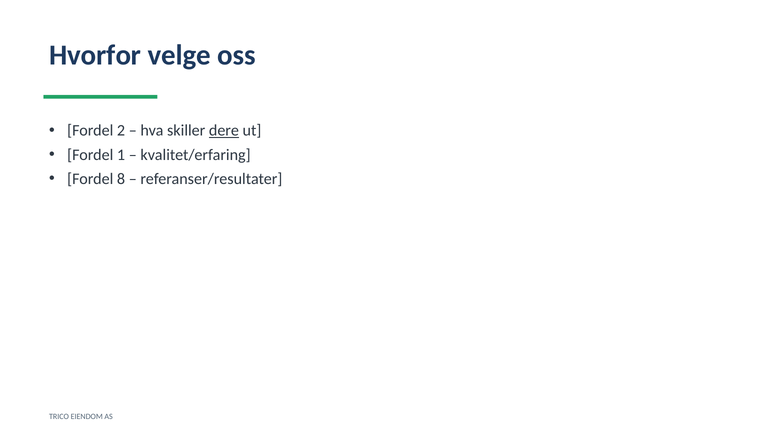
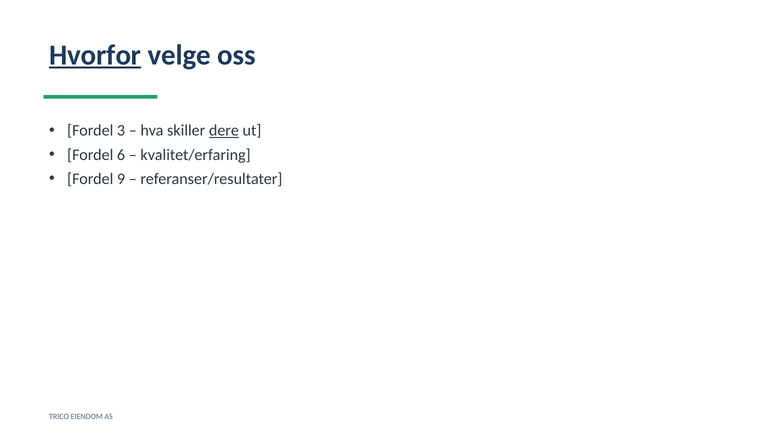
Hvorfor underline: none -> present
2: 2 -> 3
1: 1 -> 6
8: 8 -> 9
